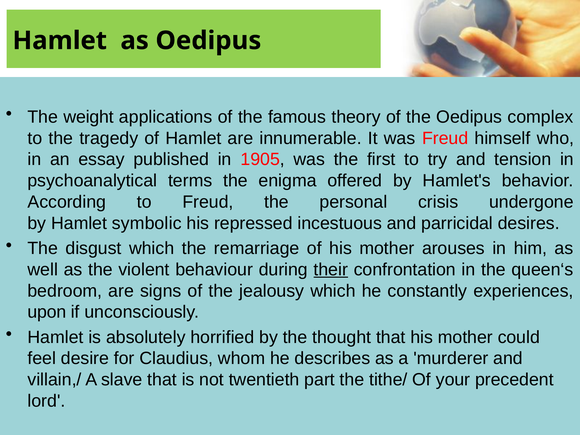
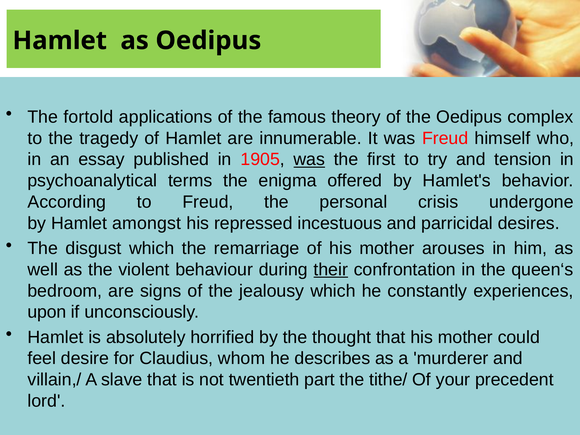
weight: weight -> fortold
was at (309, 159) underline: none -> present
symbolic: symbolic -> amongst
